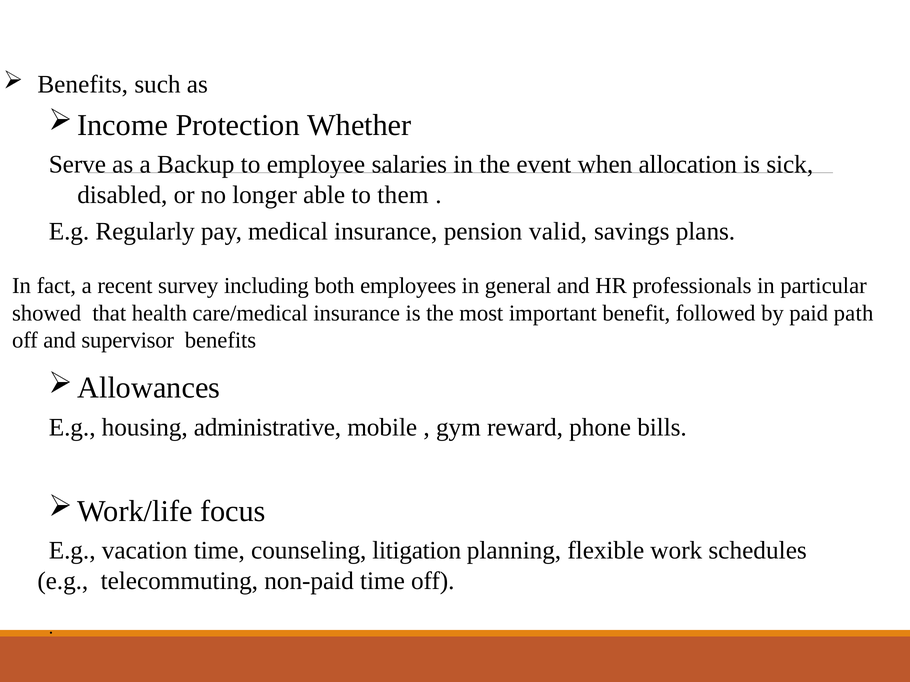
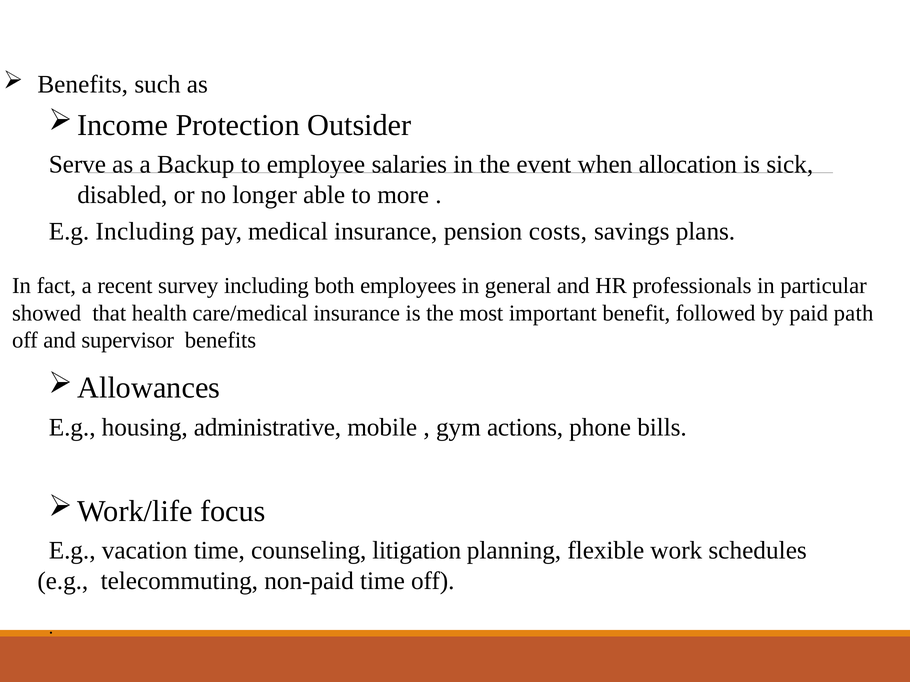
Whether: Whether -> Outsider
them: them -> more
E.g Regularly: Regularly -> Including
valid: valid -> costs
reward: reward -> actions
